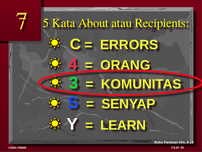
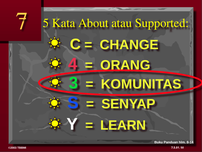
Recipients: Recipients -> Supported
ERRORS: ERRORS -> CHANGE
